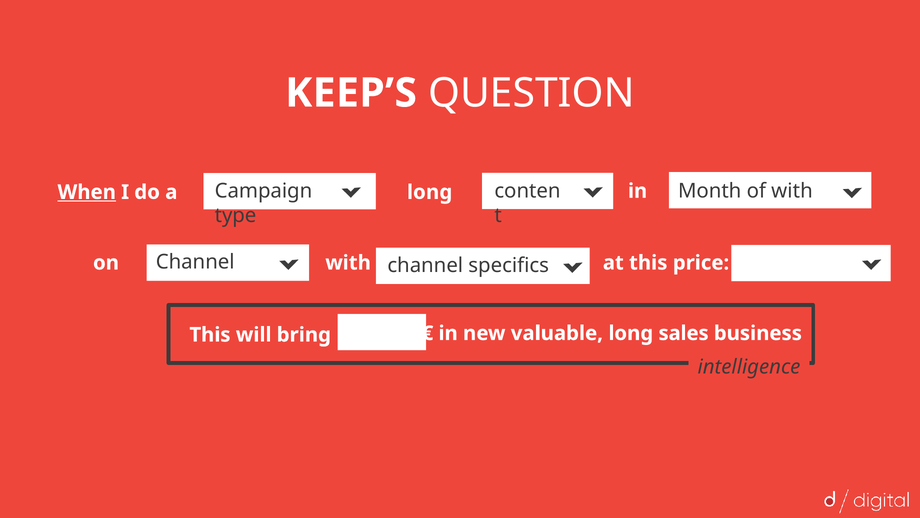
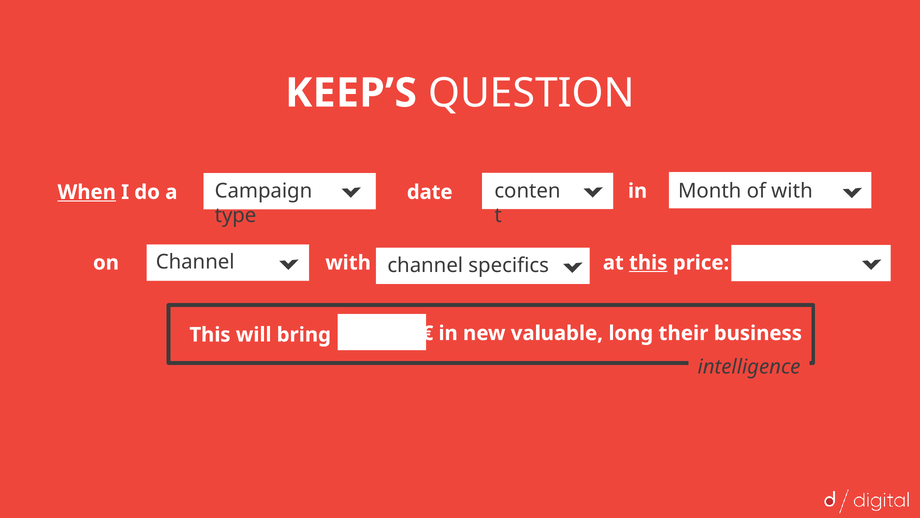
a long: long -> date
this at (648, 263) underline: none -> present
sales: sales -> their
